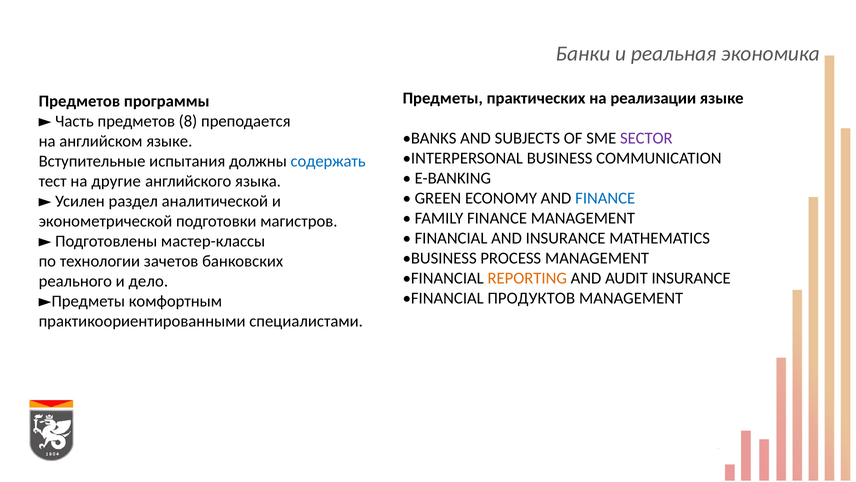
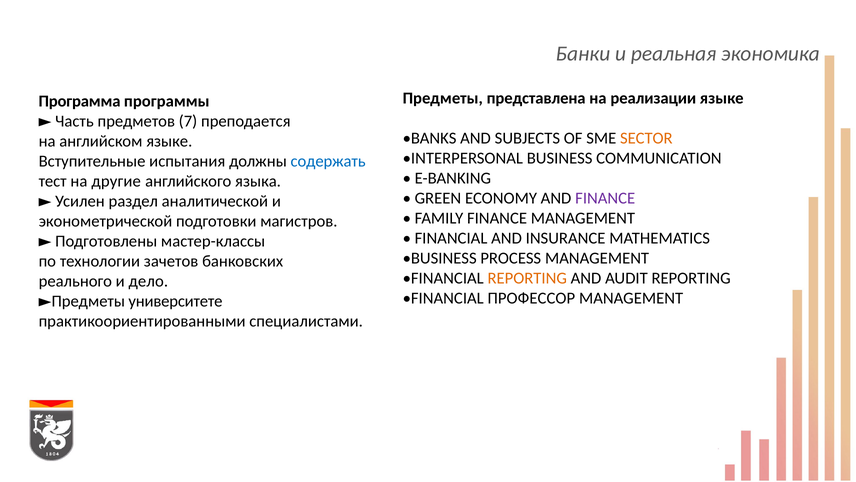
практических: практических -> представлена
Предметов at (79, 101): Предметов -> Программа
8: 8 -> 7
SECTOR colour: purple -> orange
FINANCE at (605, 198) colour: blue -> purple
AUDIT INSURANCE: INSURANCE -> REPORTING
ПРОДУКТОВ: ПРОДУКТОВ -> ПРОФЕССОР
комфортным: комфортным -> университете
